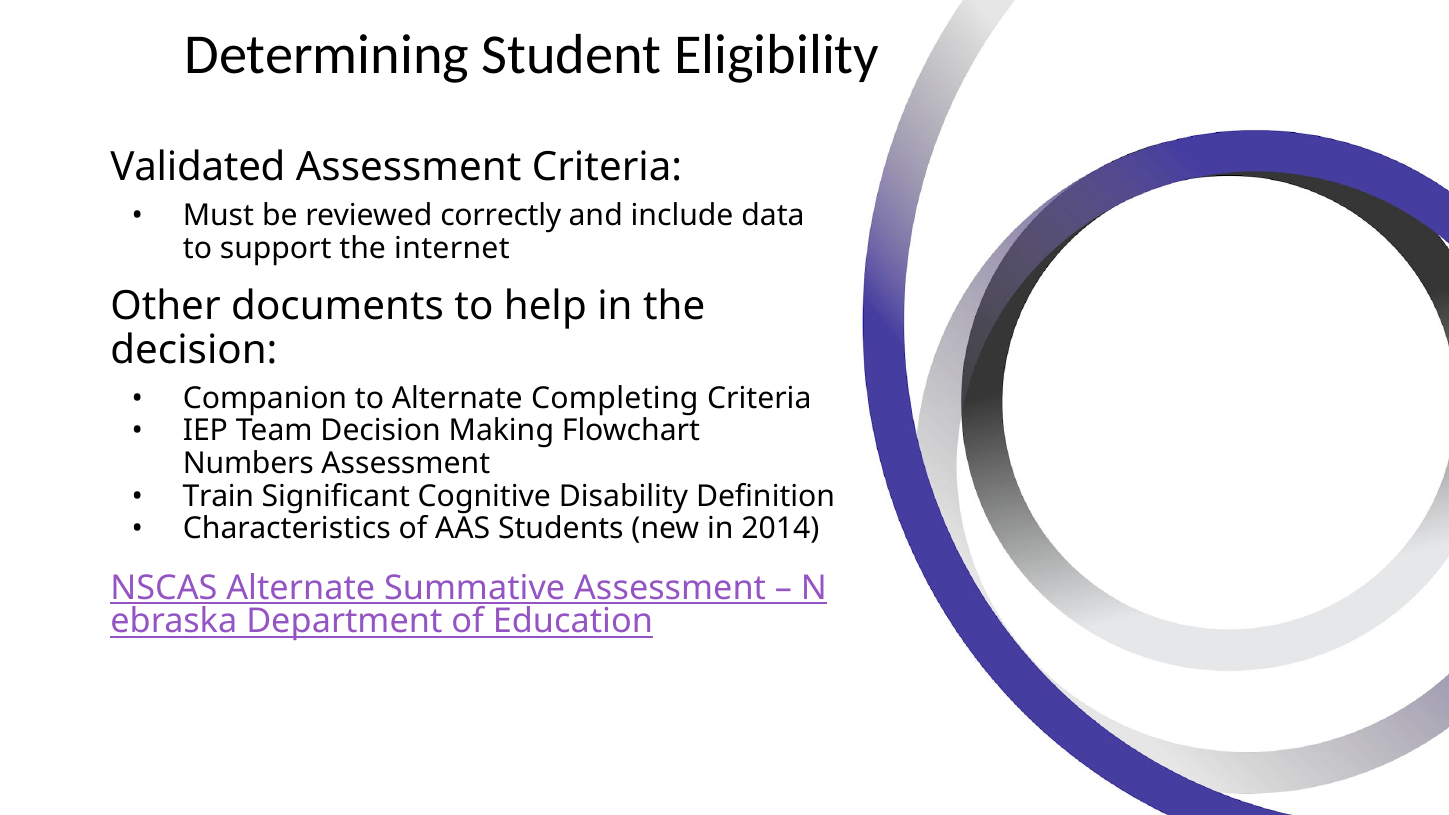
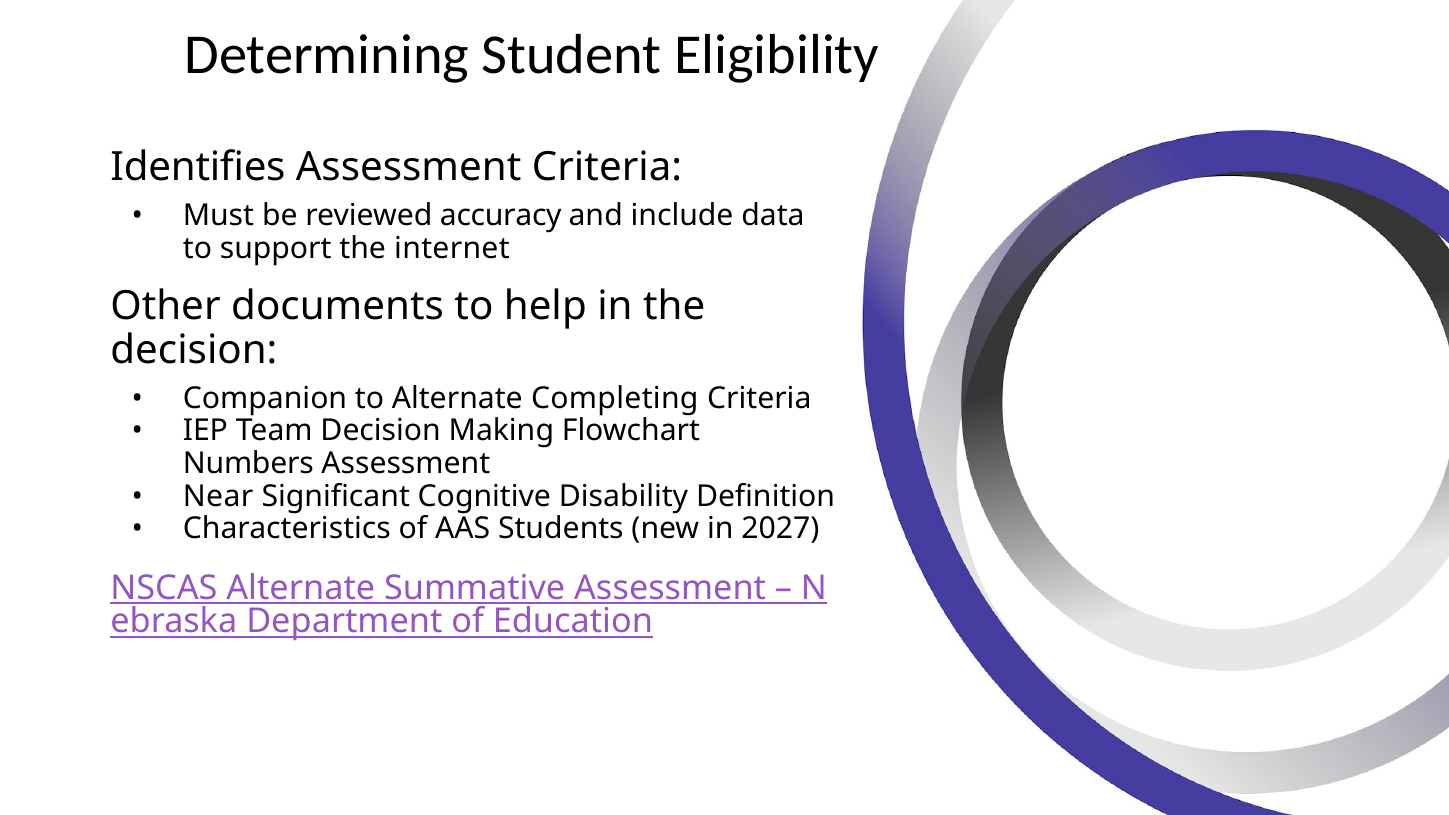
Validated: Validated -> Identifies
correctly: correctly -> accuracy
Train: Train -> Near
2014: 2014 -> 2027
